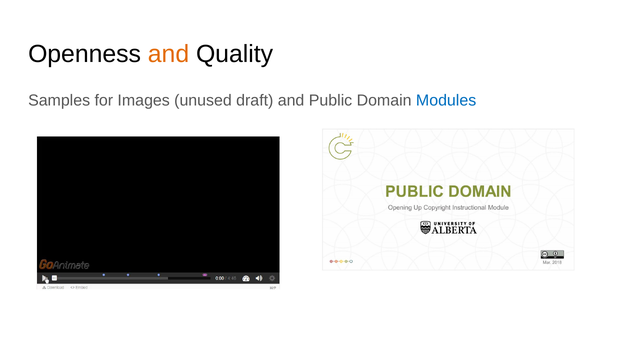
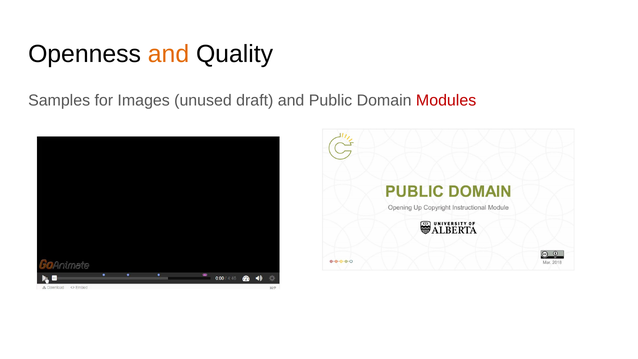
Modules colour: blue -> red
